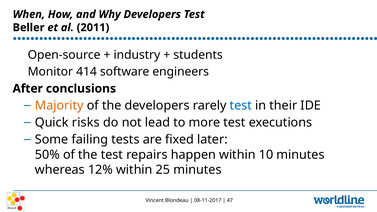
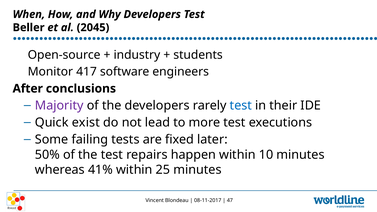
2011: 2011 -> 2045
414: 414 -> 417
Majority colour: orange -> purple
risks: risks -> exist
12%: 12% -> 41%
